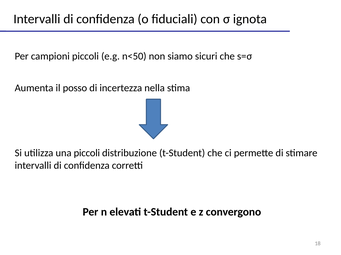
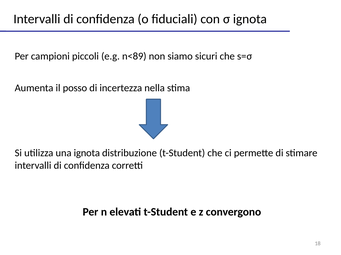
n<50: n<50 -> n<89
una piccoli: piccoli -> ignota
